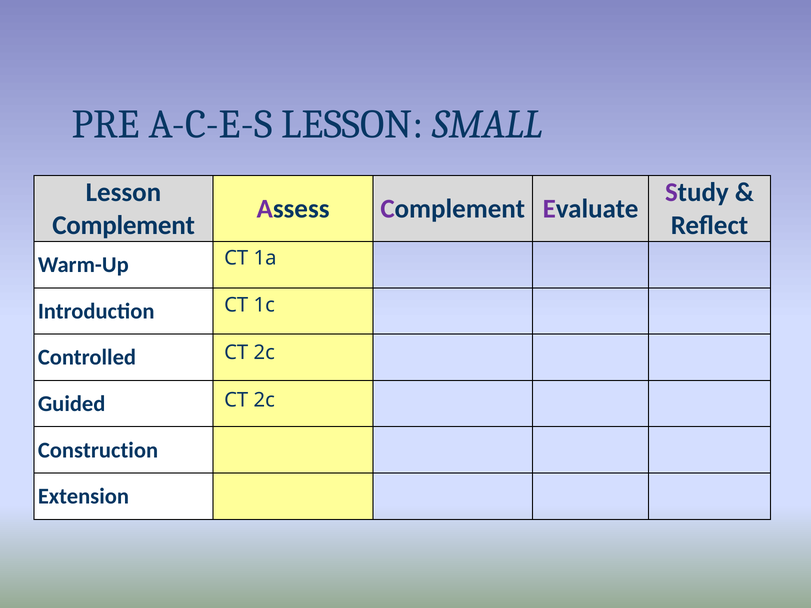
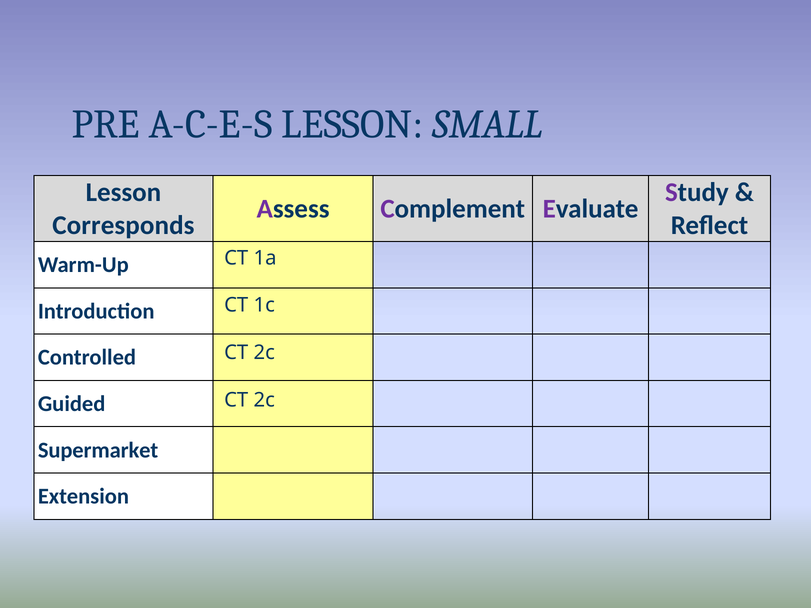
Complement at (124, 225): Complement -> Corresponds
Construction: Construction -> Supermarket
